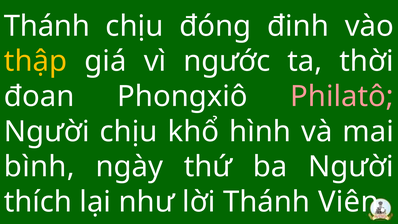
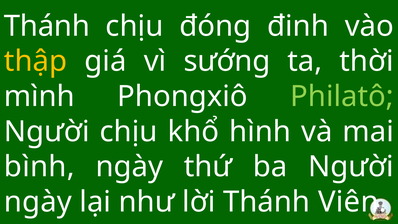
ngước: ngước -> sướng
đoan: đoan -> mình
Philatô colour: pink -> light green
thích at (38, 202): thích -> ngày
